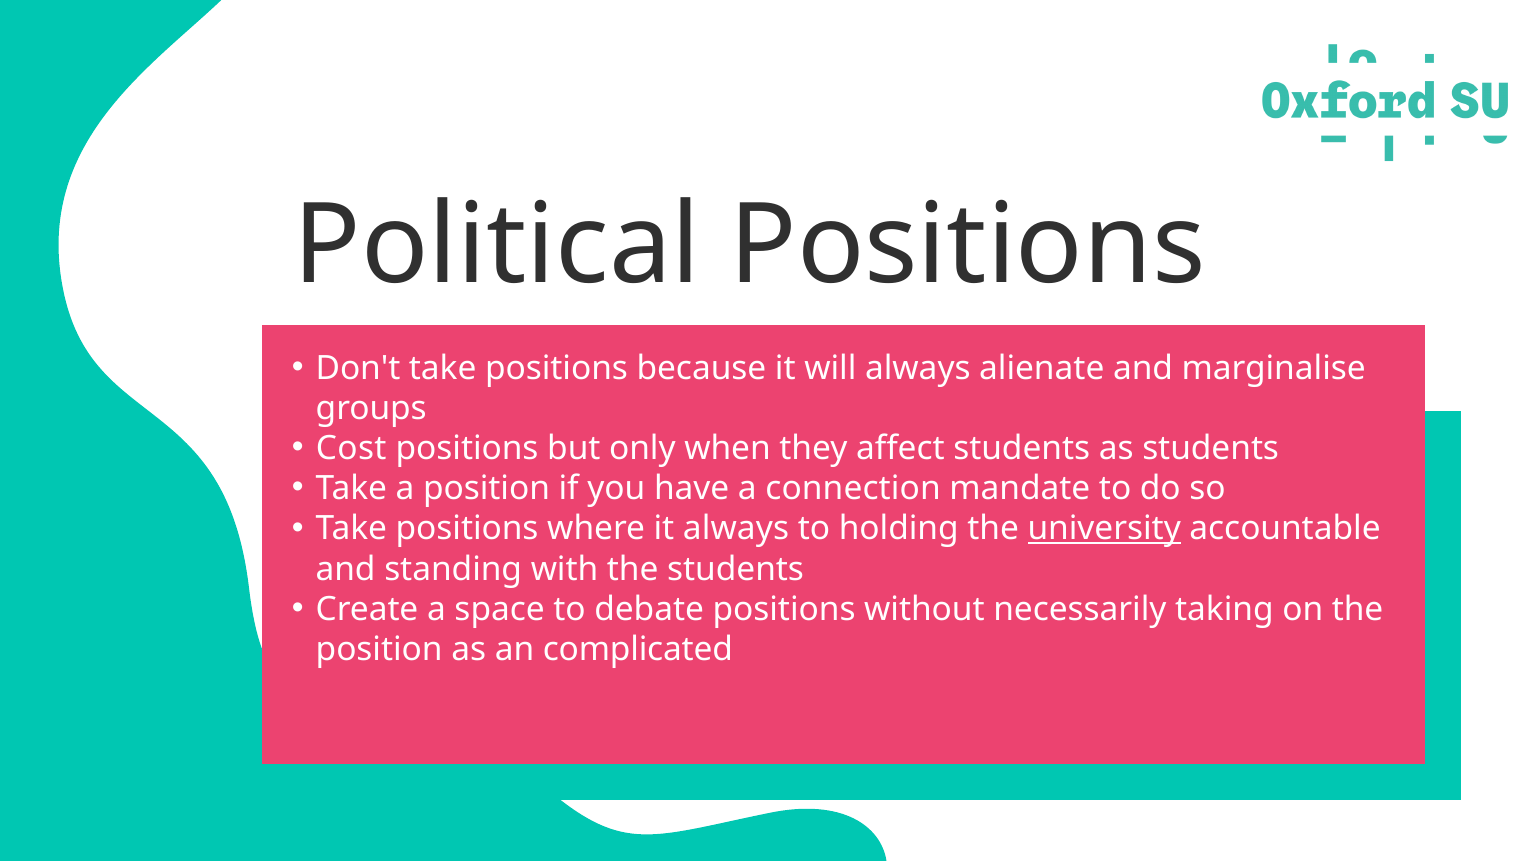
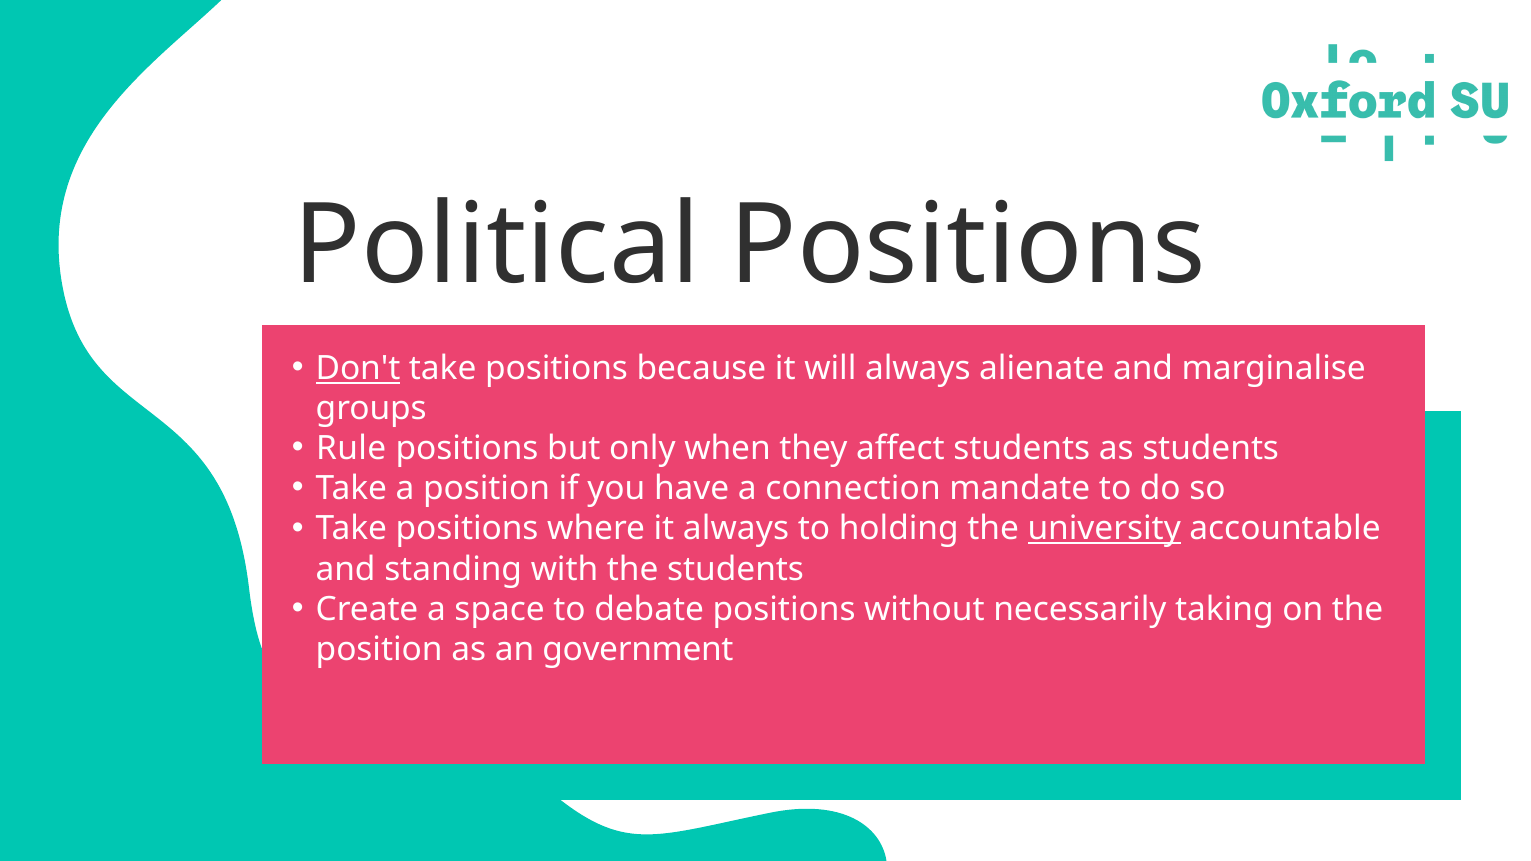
Don't underline: none -> present
Cost: Cost -> Rule
complicated: complicated -> government
